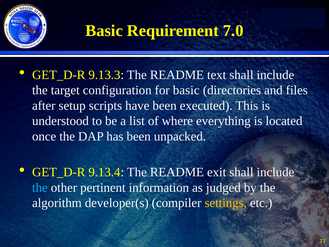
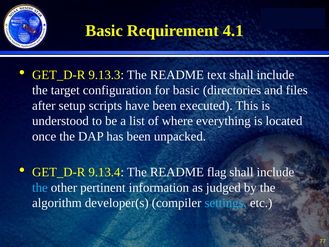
7.0: 7.0 -> 4.1
exit: exit -> flag
settings colour: yellow -> light blue
